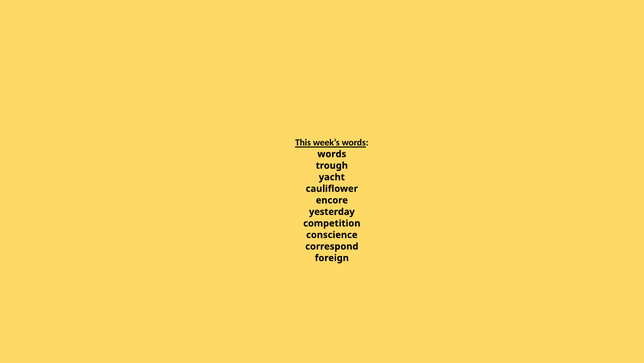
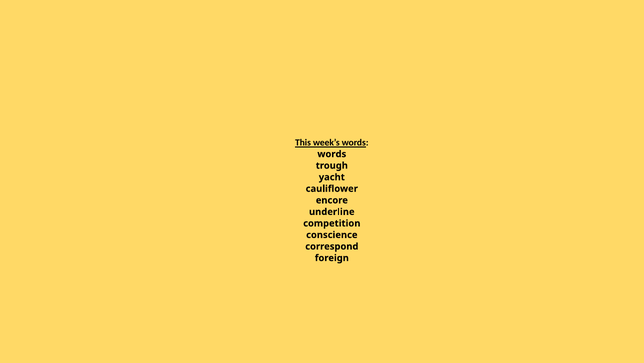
yesterday: yesterday -> underline
